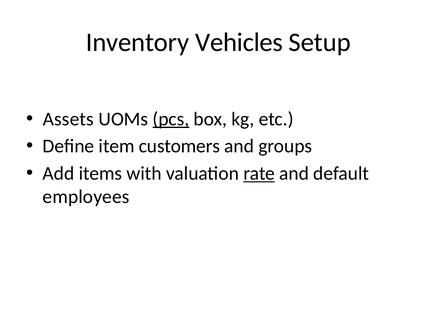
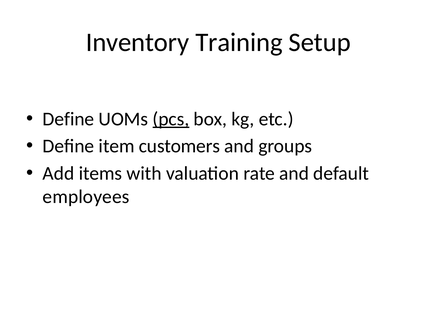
Vehicles: Vehicles -> Training
Assets at (68, 119): Assets -> Define
rate underline: present -> none
